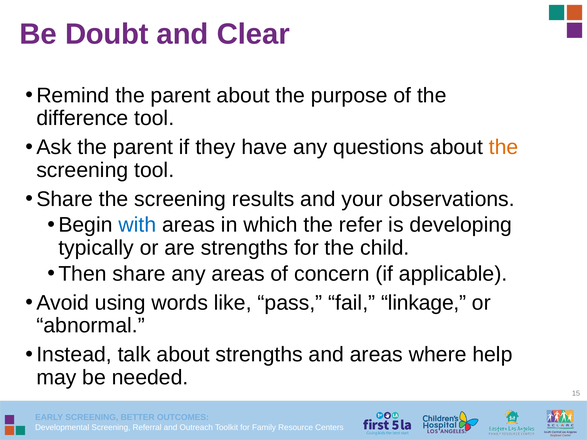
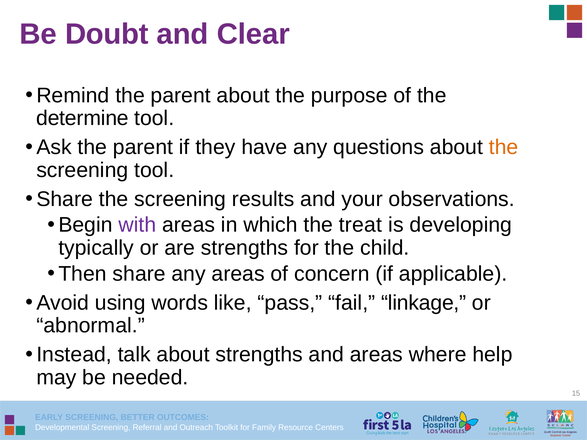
difference: difference -> determine
with colour: blue -> purple
refer: refer -> treat
